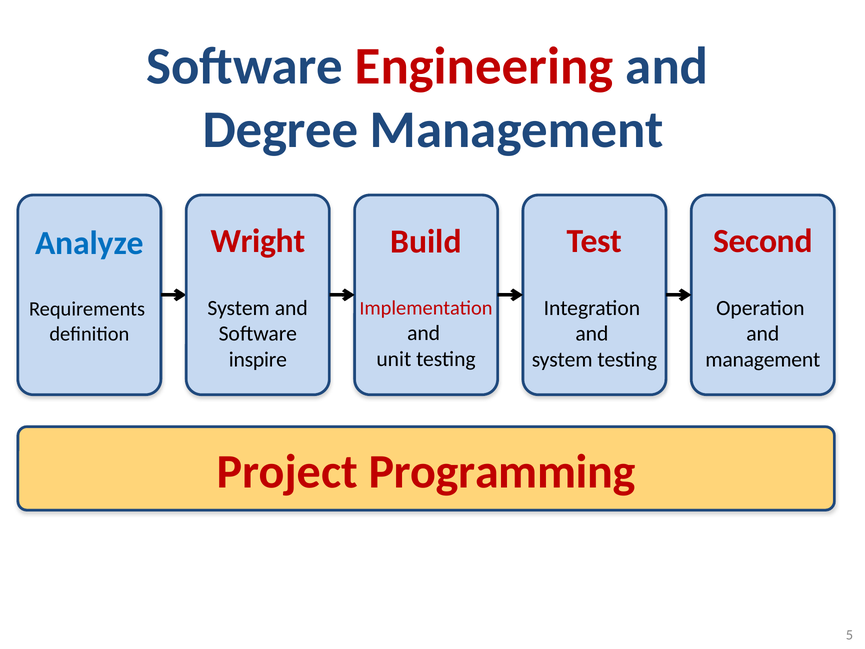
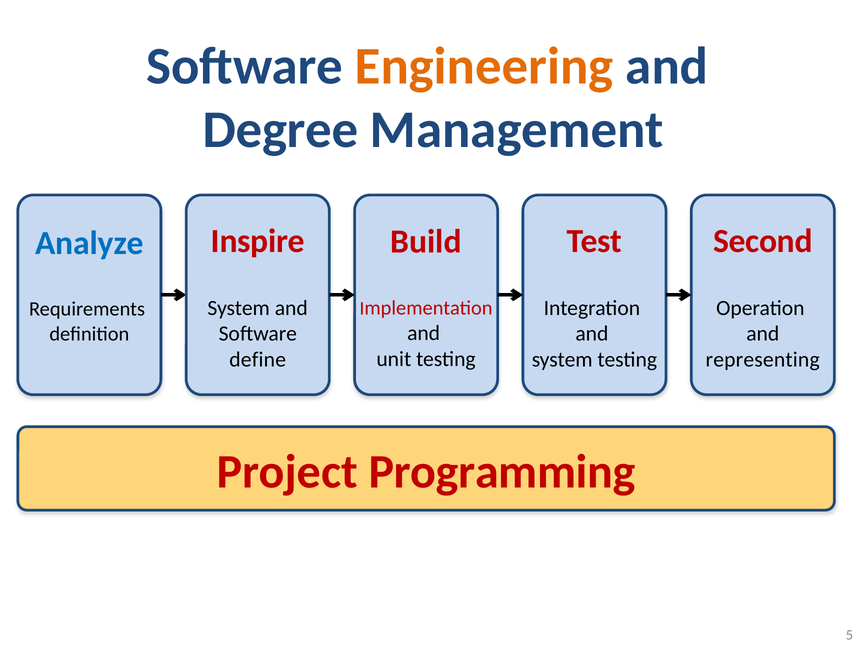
Engineering colour: red -> orange
Wright: Wright -> Inspire
inspire: inspire -> define
management at (763, 360): management -> representing
